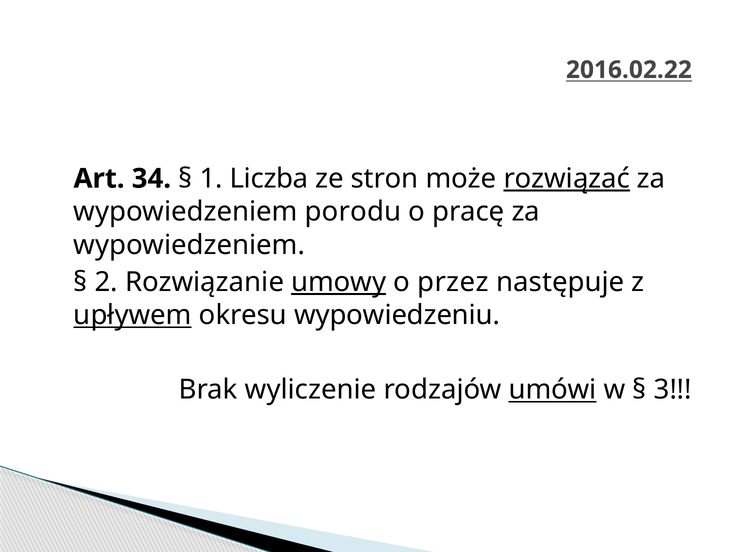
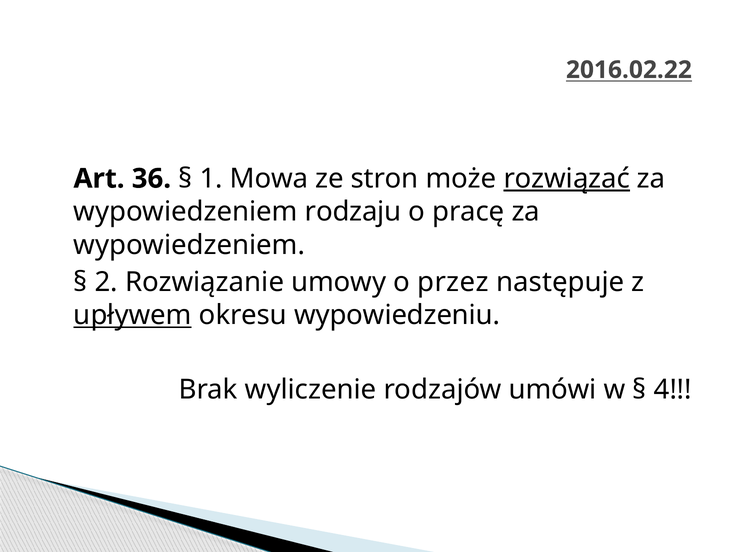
34: 34 -> 36
Liczba: Liczba -> Mowa
porodu: porodu -> rodzaju
umowy underline: present -> none
umówi underline: present -> none
3: 3 -> 4
